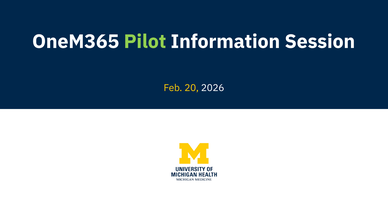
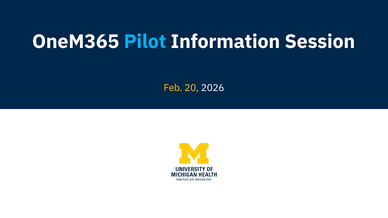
Pilot colour: light green -> light blue
